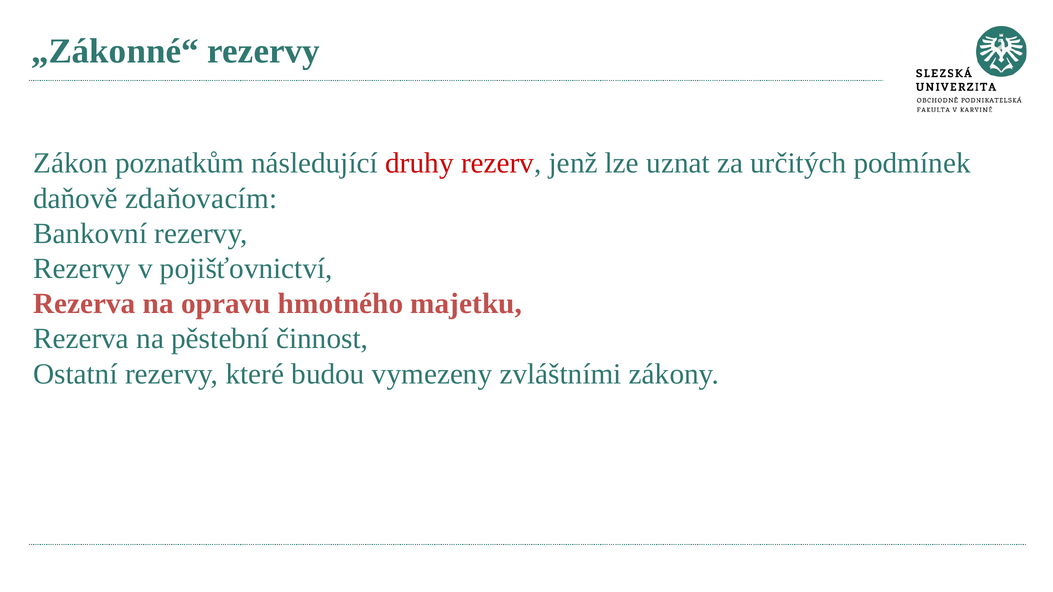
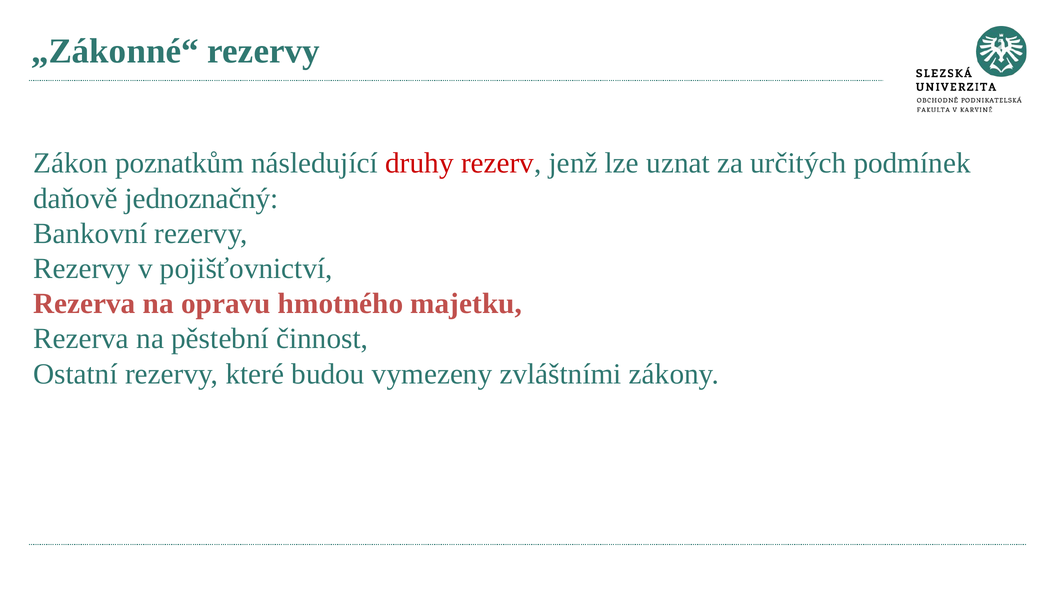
zdaňovacím: zdaňovacím -> jednoznačný
